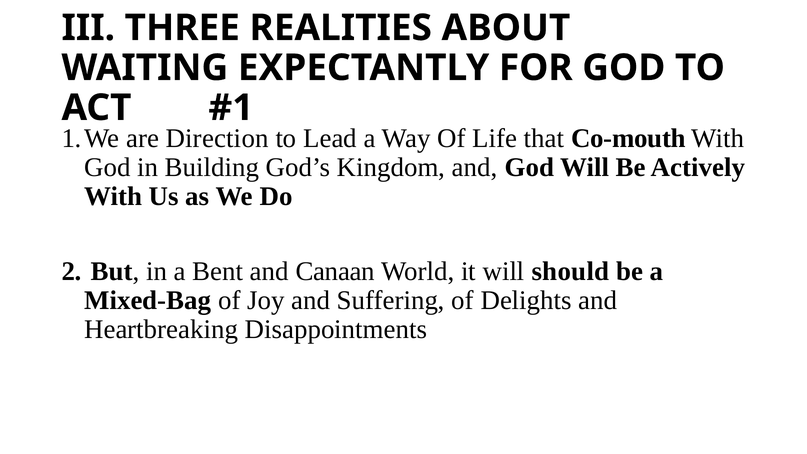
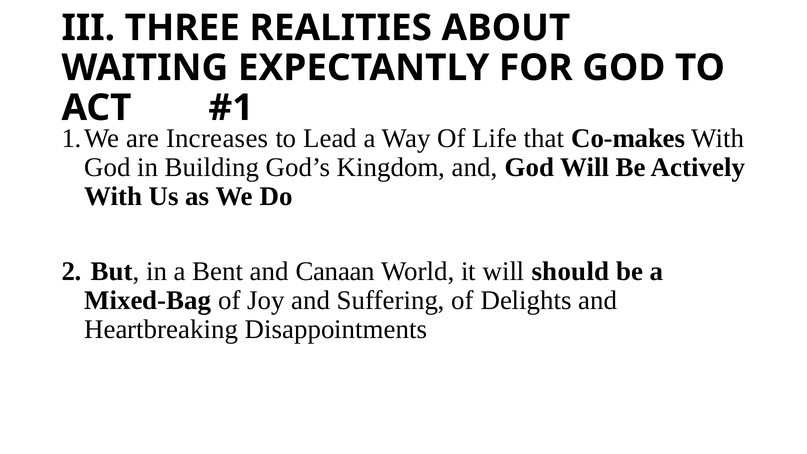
Direction: Direction -> Increases
Co-mouth: Co-mouth -> Co-makes
